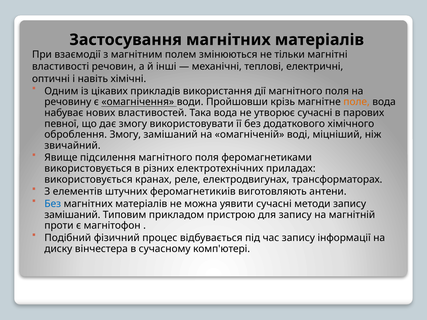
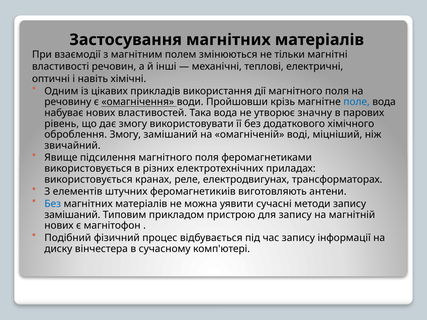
поле colour: orange -> blue
утворює сучасні: сучасні -> значну
певної: певної -> рівень
проти at (59, 226): проти -> нових
